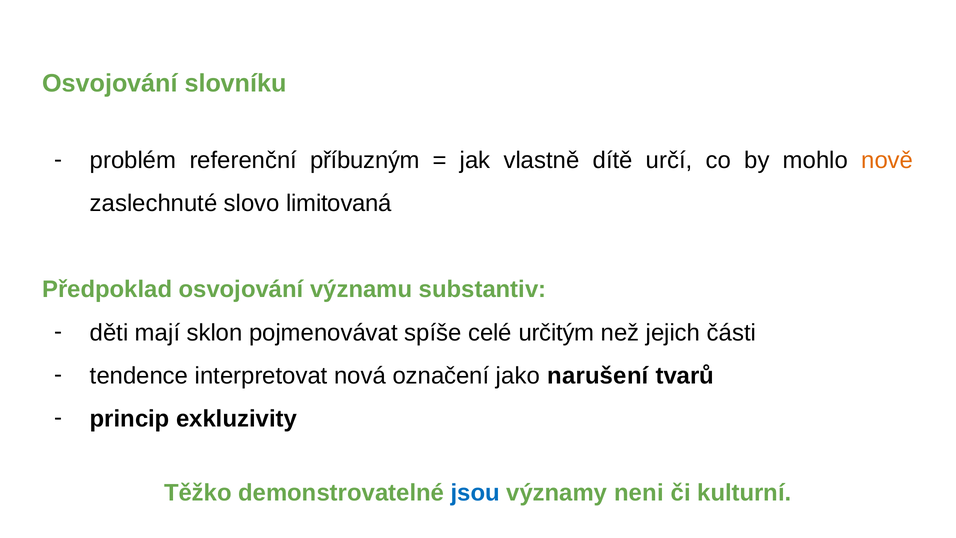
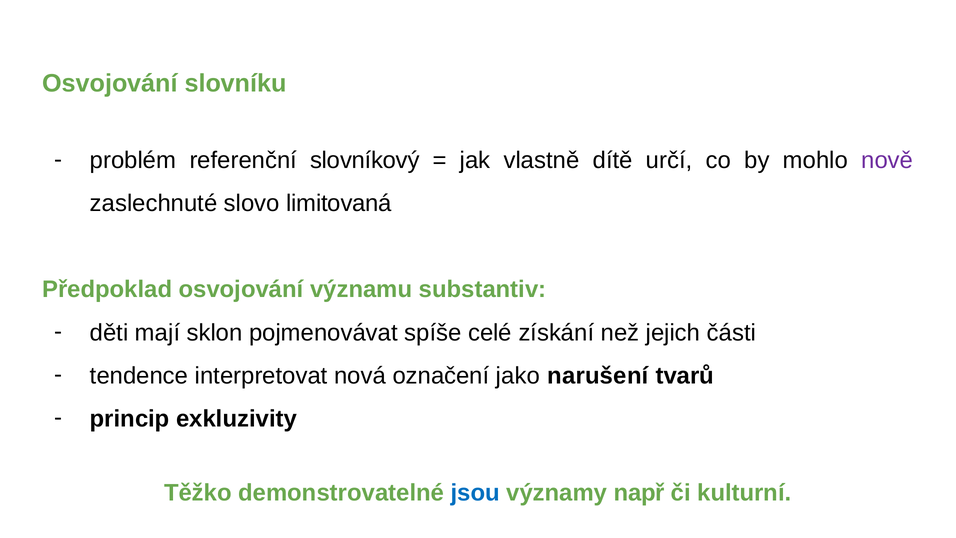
příbuzným: příbuzným -> slovníkový
nově colour: orange -> purple
určitým: určitým -> získání
neni: neni -> např
